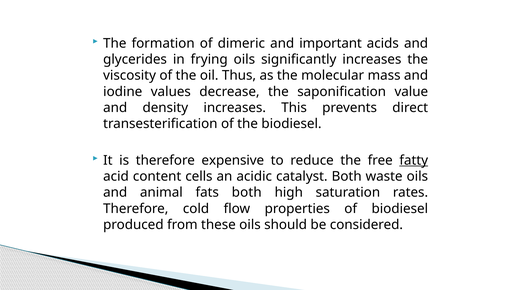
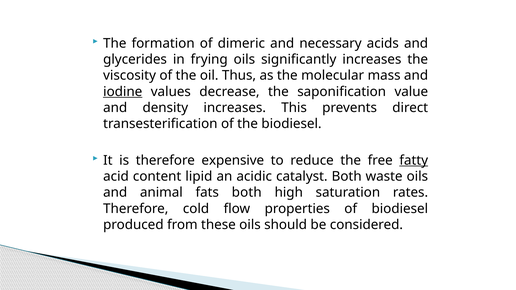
important: important -> necessary
iodine underline: none -> present
cells: cells -> lipid
